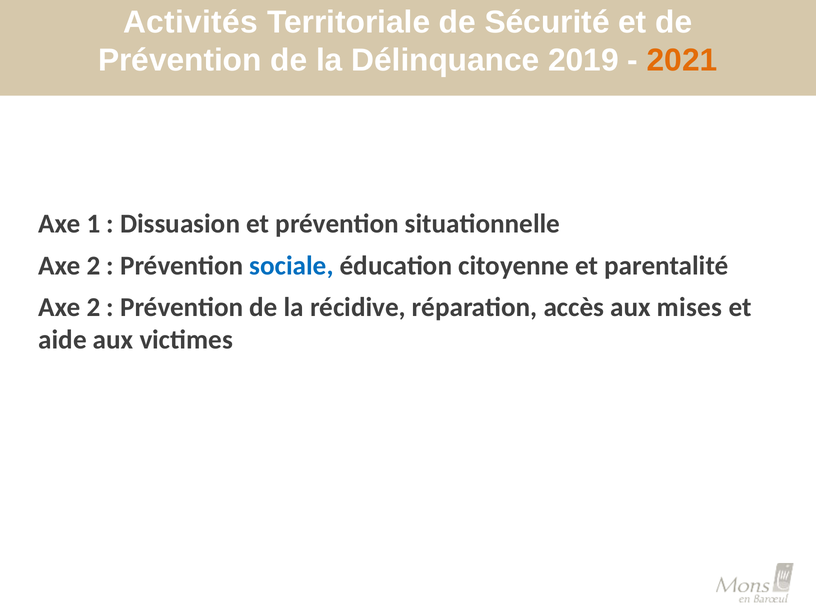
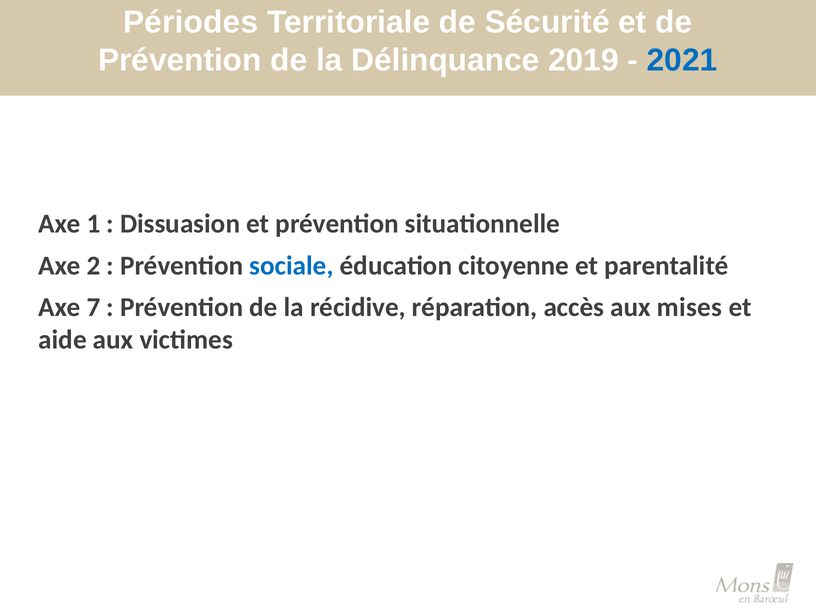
Activités: Activités -> Périodes
2021 colour: orange -> blue
2 at (93, 307): 2 -> 7
